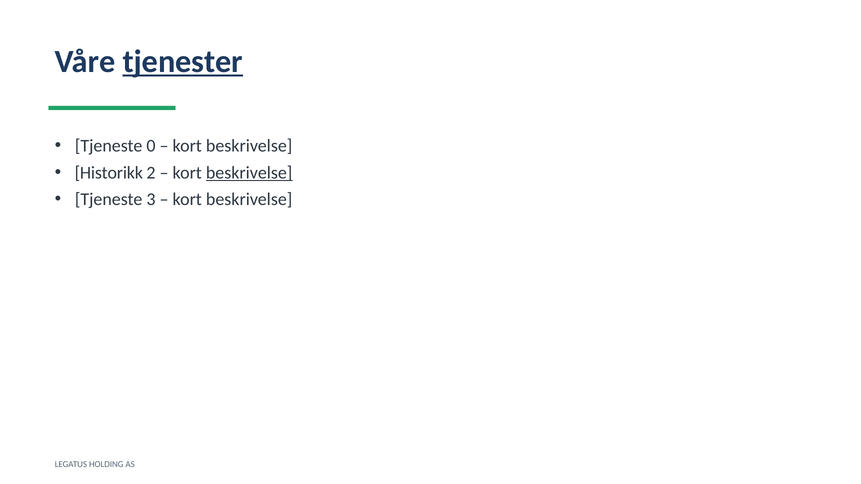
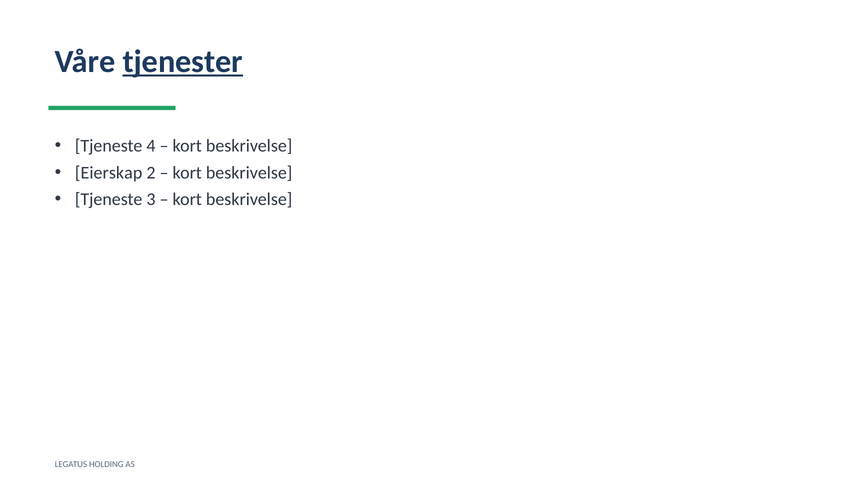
0: 0 -> 4
Historikk: Historikk -> Eierskap
beskrivelse at (249, 173) underline: present -> none
